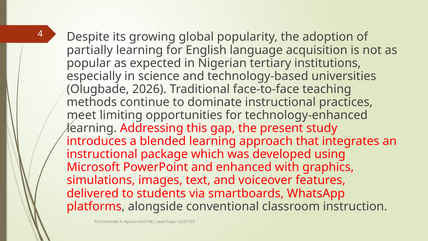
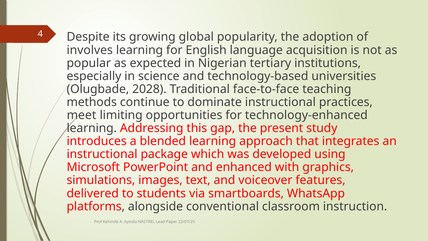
partially: partially -> involves
2026: 2026 -> 2028
